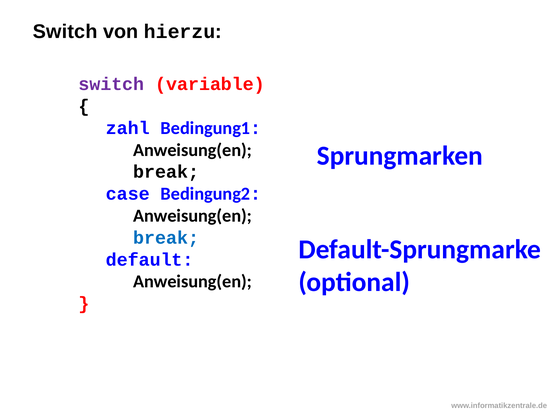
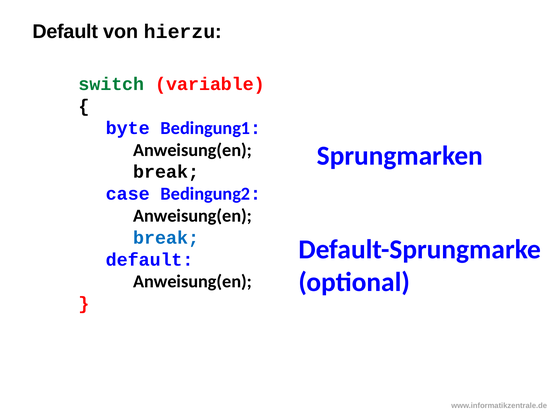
Switch at (65, 32): Switch -> Default
switch at (111, 84) colour: purple -> green
zahl: zahl -> byte
